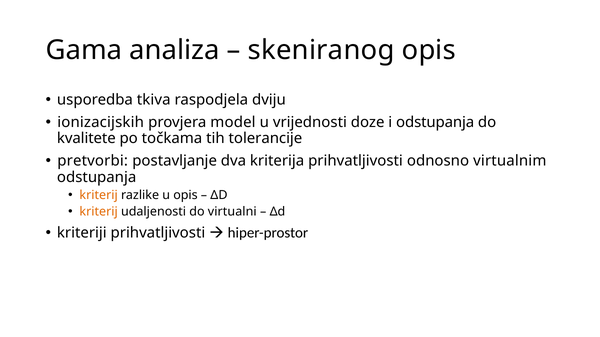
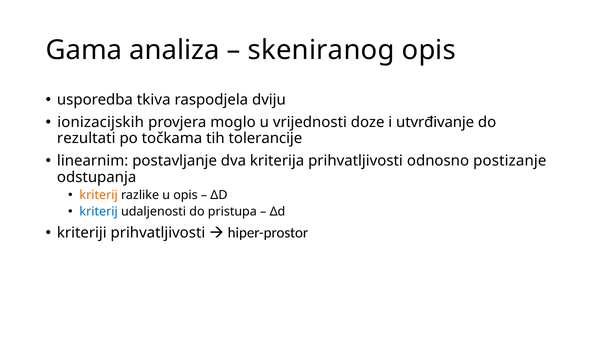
model: model -> moglo
i odstupanja: odstupanja -> utvrđivanje
kvalitete: kvalitete -> rezultati
pretvorbi: pretvorbi -> linearnim
virtualnim: virtualnim -> postizanje
kriterij at (99, 212) colour: orange -> blue
virtualni: virtualni -> pristupa
